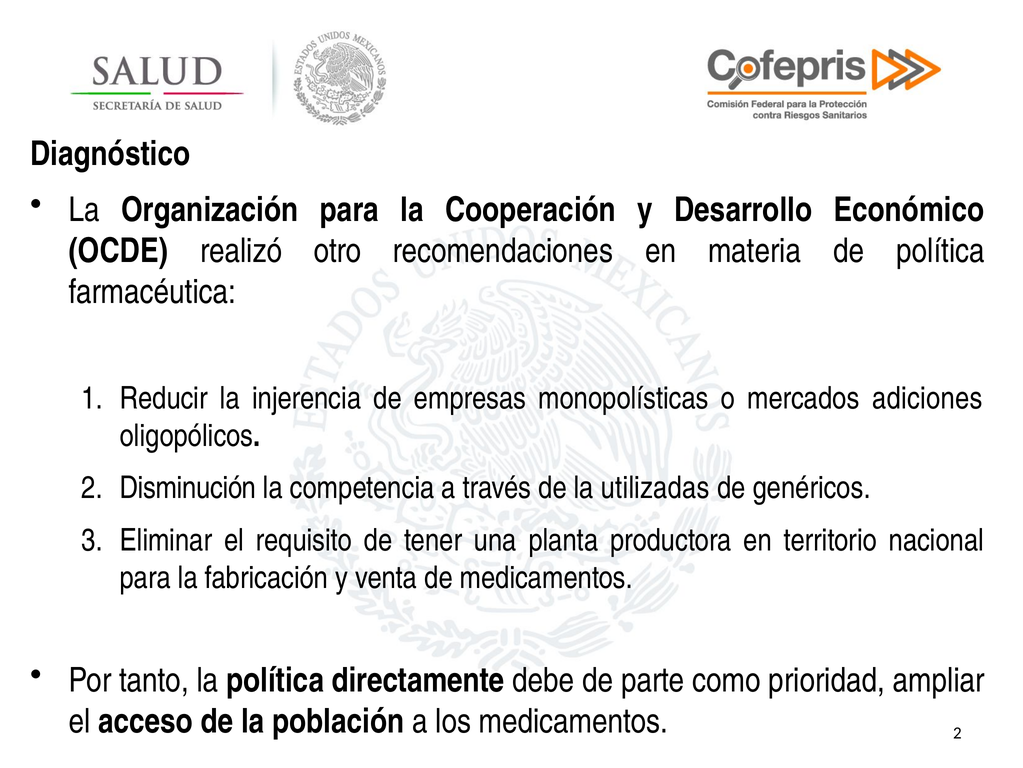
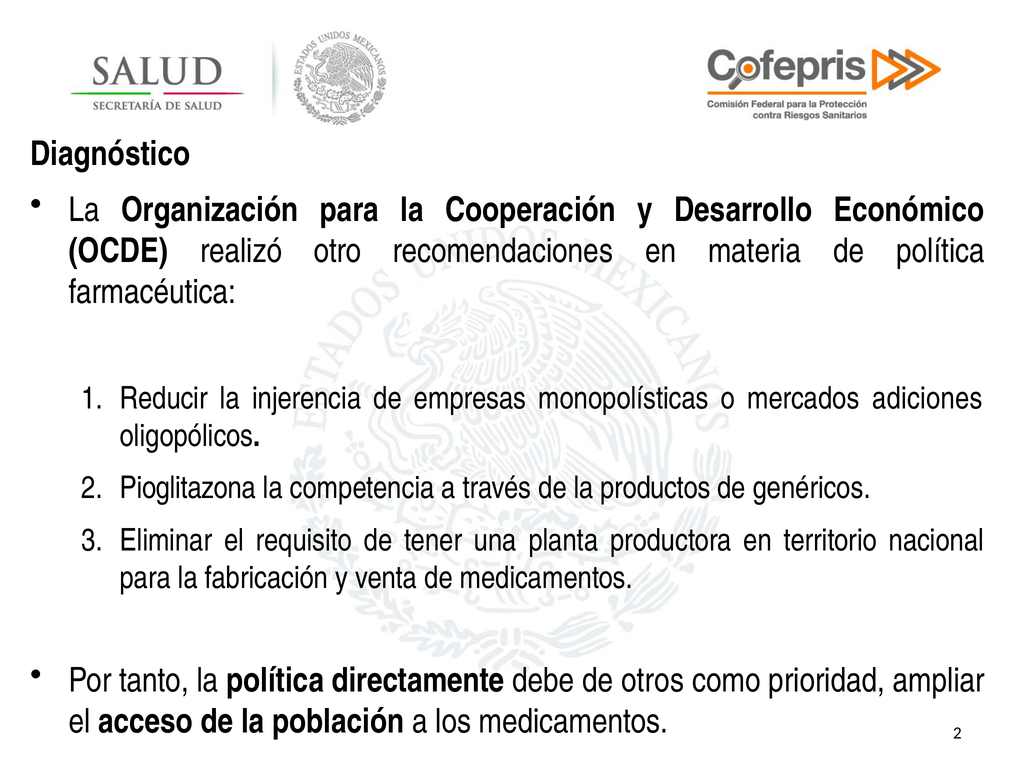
Disminución: Disminución -> Pioglitazona
utilizadas: utilizadas -> productos
parte: parte -> otros
